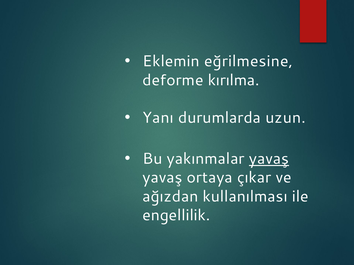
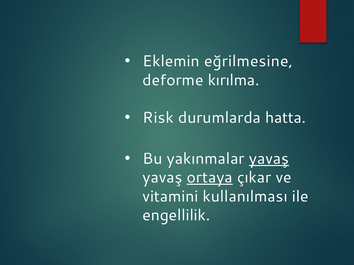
Yanı: Yanı -> Risk
uzun: uzun -> hatta
ortaya underline: none -> present
ağızdan: ağızdan -> vitamini
